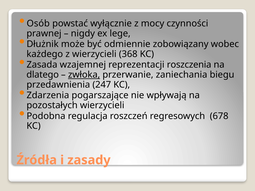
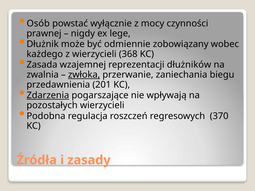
roszczenia: roszczenia -> dłużników
dlatego: dlatego -> zwalnia
247: 247 -> 201
Zdarzenia underline: none -> present
678: 678 -> 370
